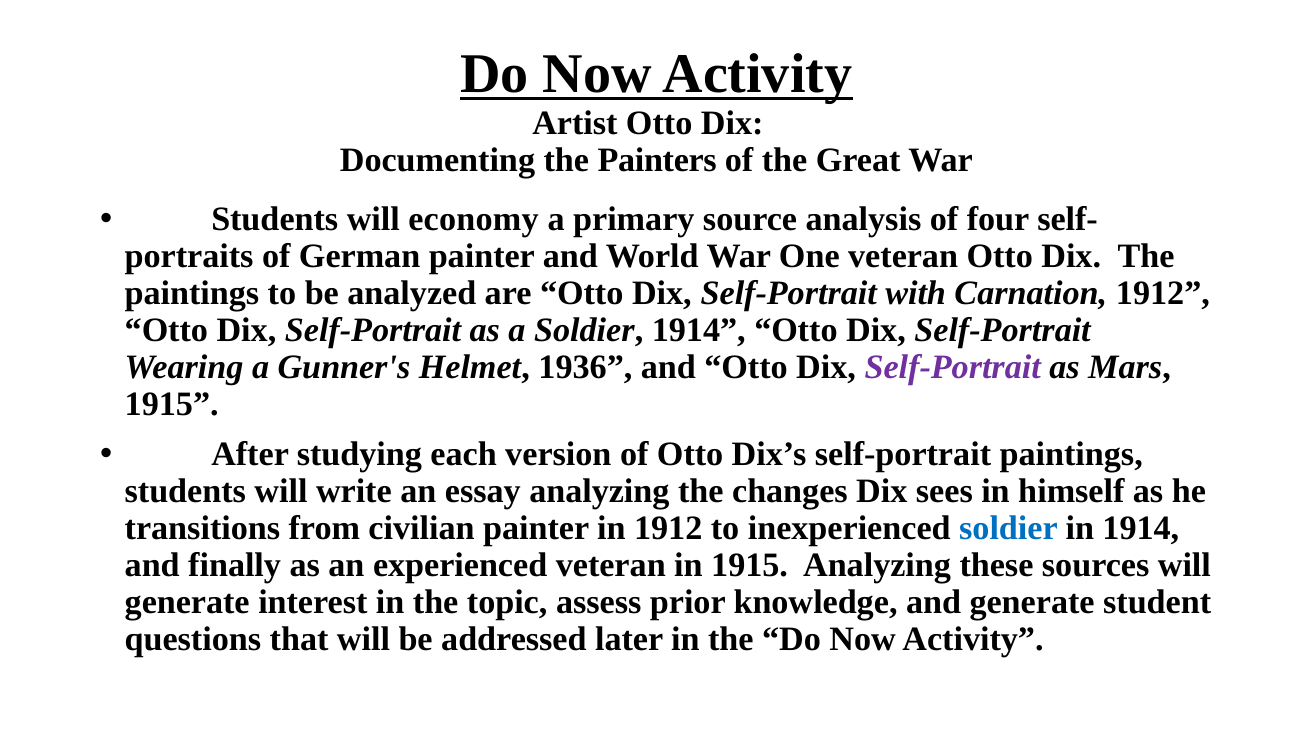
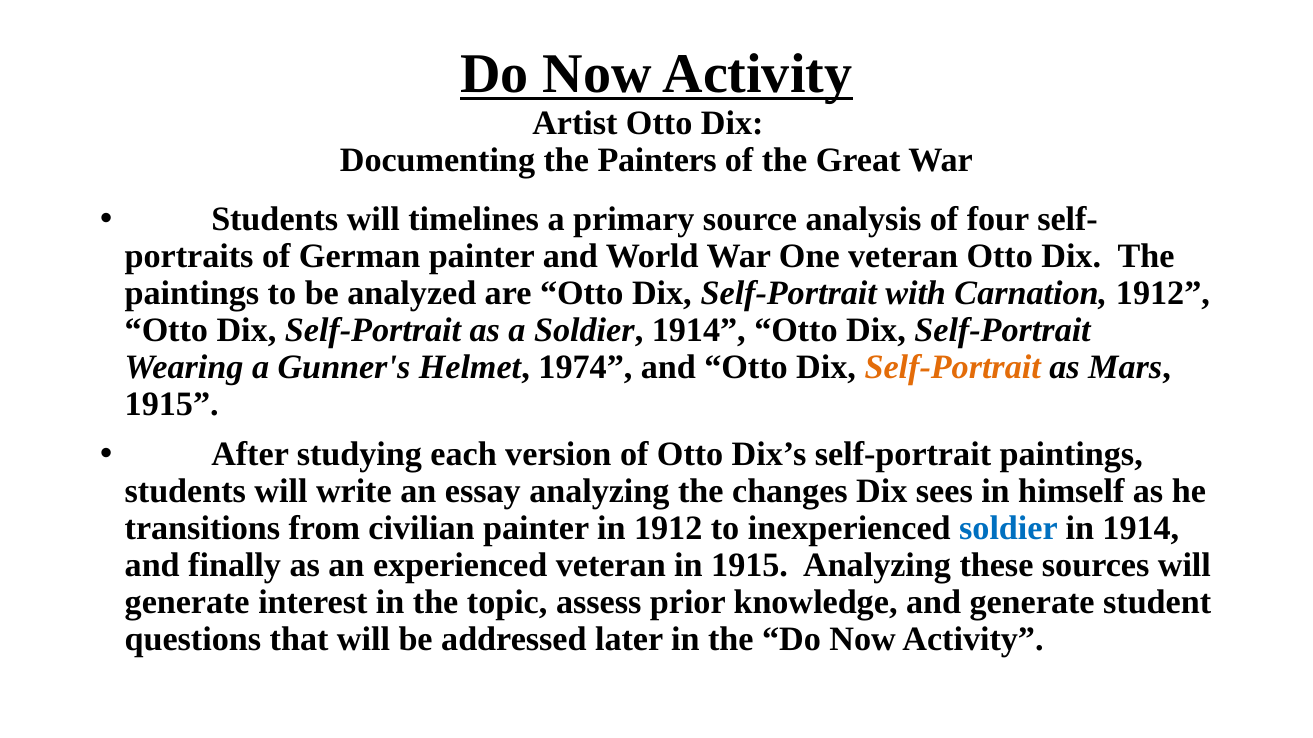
economy: economy -> timelines
1936: 1936 -> 1974
Self-Portrait at (953, 367) colour: purple -> orange
